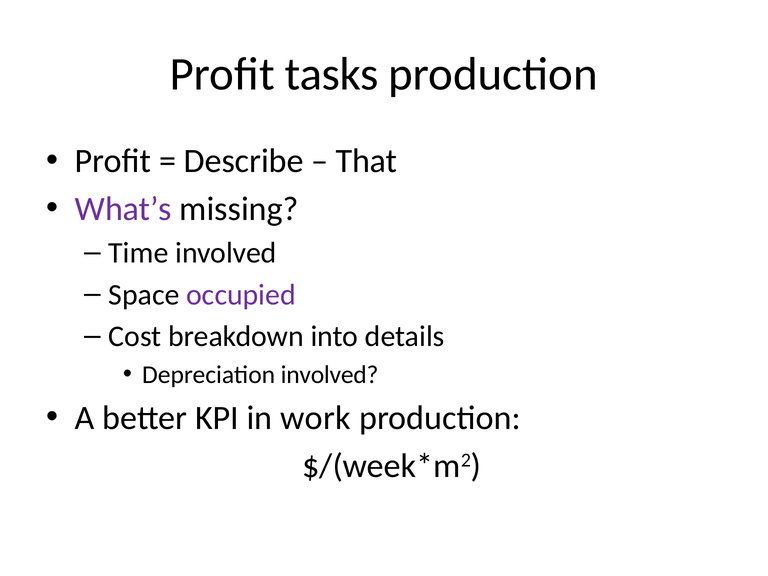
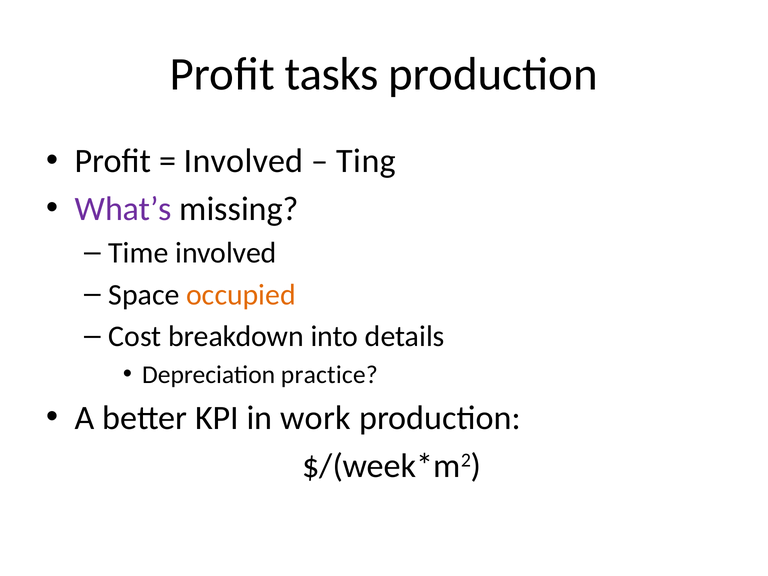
Describe at (244, 161): Describe -> Involved
That: That -> Ting
occupied colour: purple -> orange
Depreciation involved: involved -> practice
